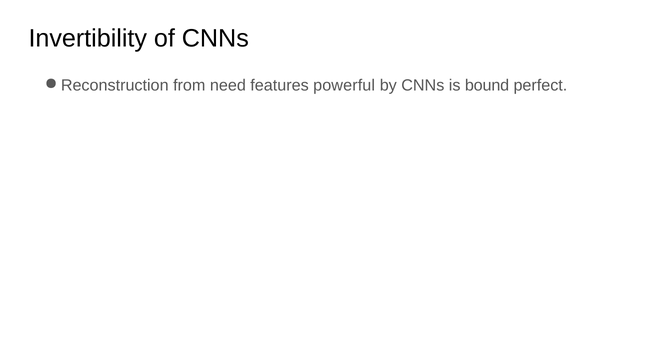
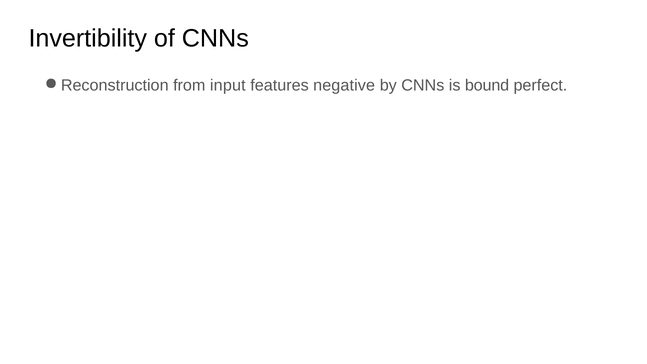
need: need -> input
powerful: powerful -> negative
